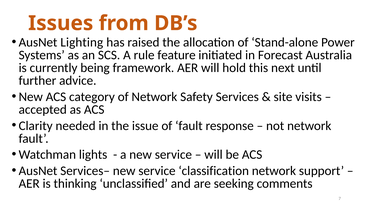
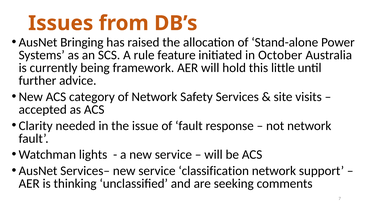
Lighting: Lighting -> Bringing
Forecast: Forecast -> October
next: next -> little
